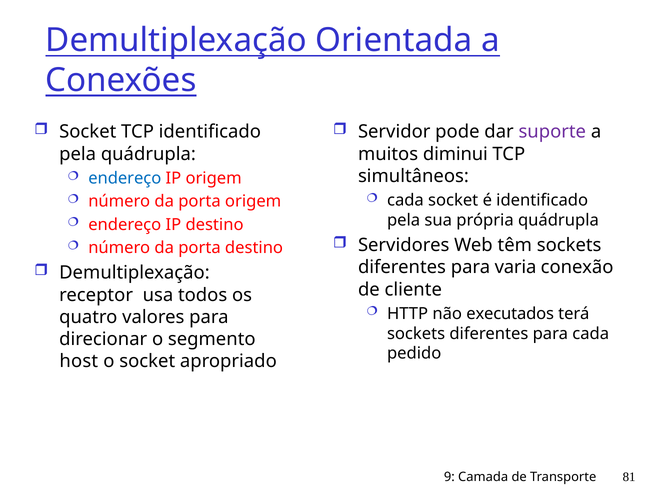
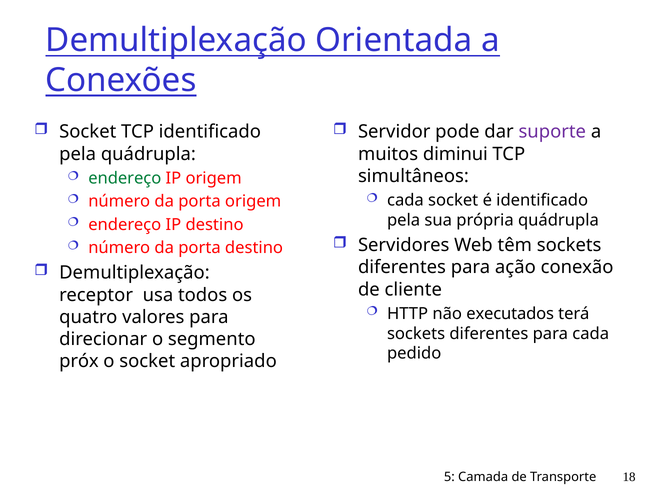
endereço at (125, 178) colour: blue -> green
varia: varia -> ação
host: host -> próx
9: 9 -> 5
81: 81 -> 18
